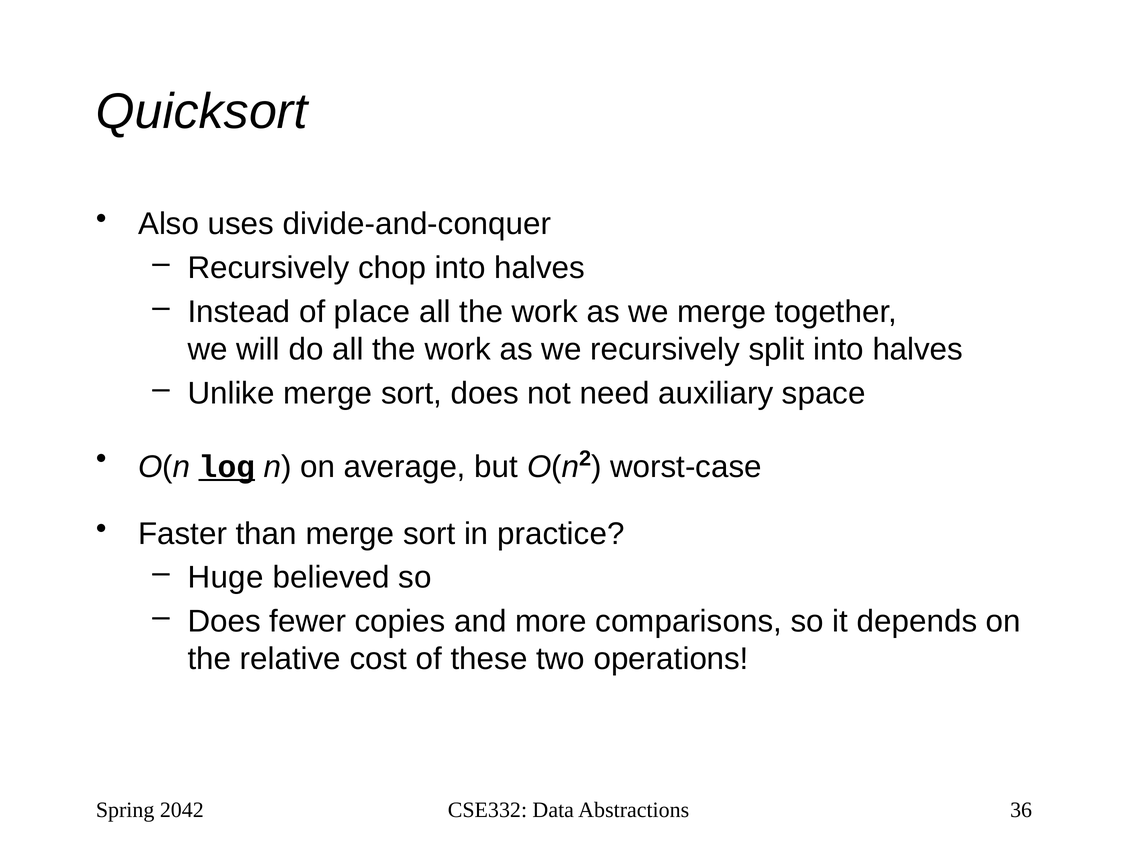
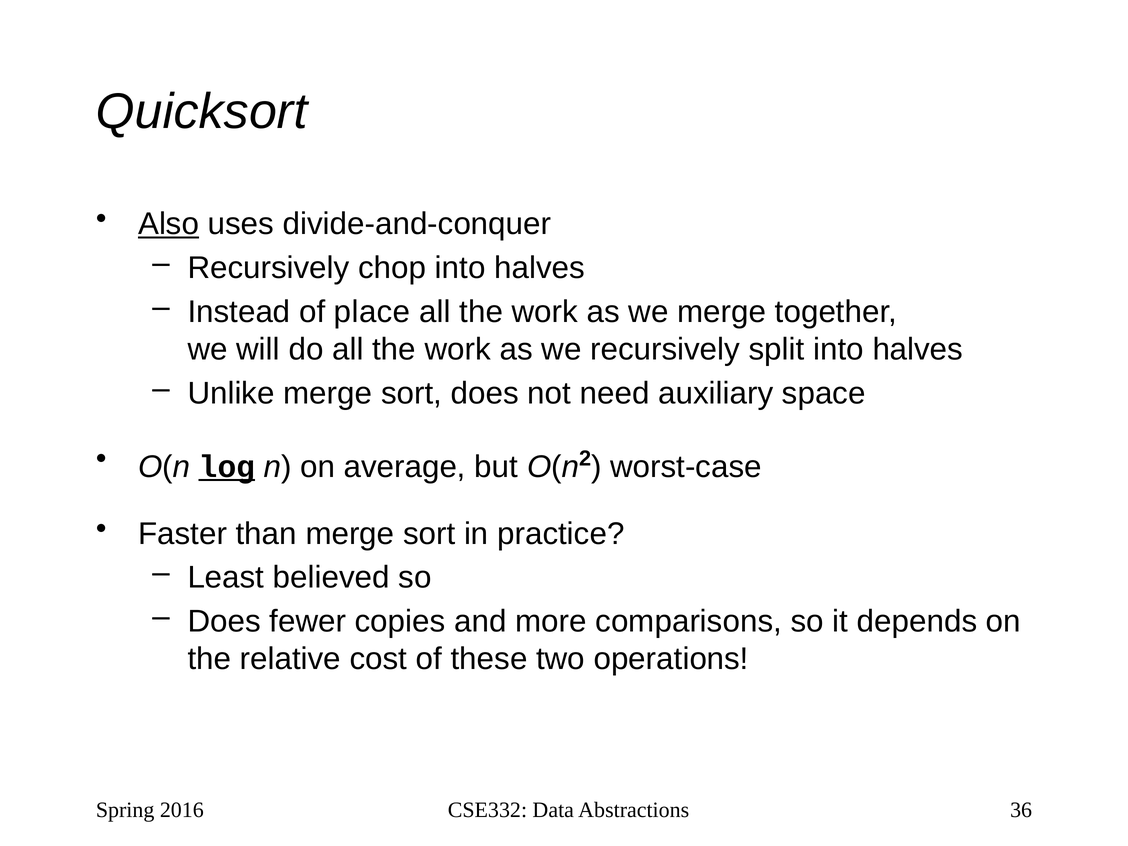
Also underline: none -> present
Huge: Huge -> Least
2042: 2042 -> 2016
